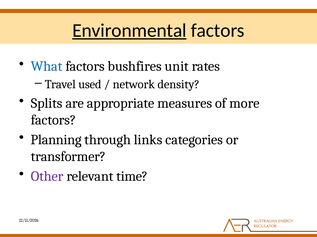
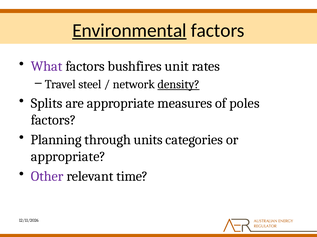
What colour: blue -> purple
used: used -> steel
density underline: none -> present
more: more -> poles
links: links -> units
transformer at (68, 157): transformer -> appropriate
